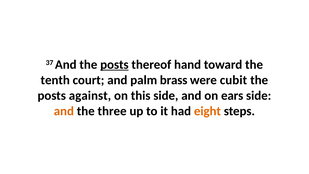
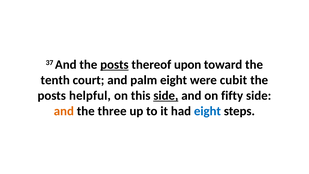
hand: hand -> upon
palm brass: brass -> eight
against: against -> helpful
side at (166, 96) underline: none -> present
ears: ears -> fifty
eight at (207, 111) colour: orange -> blue
